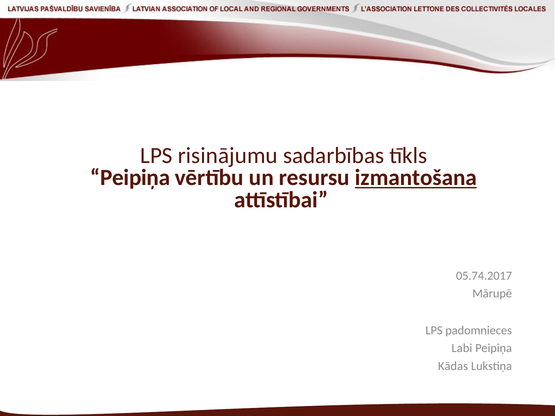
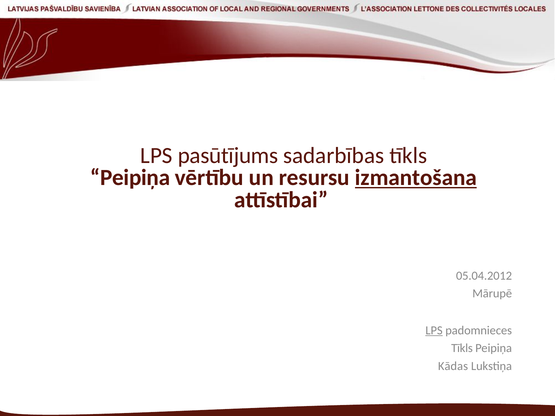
risinājumu: risinājumu -> pasūtījums
05.74.2017: 05.74.2017 -> 05.04.2012
LPS at (434, 331) underline: none -> present
Labi at (462, 348): Labi -> Tīkls
